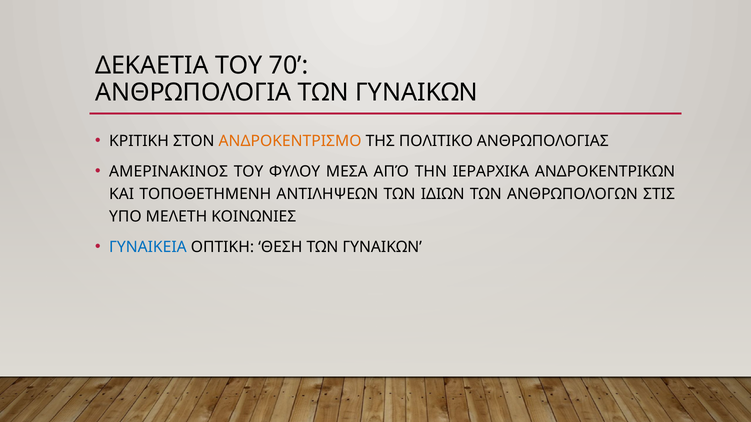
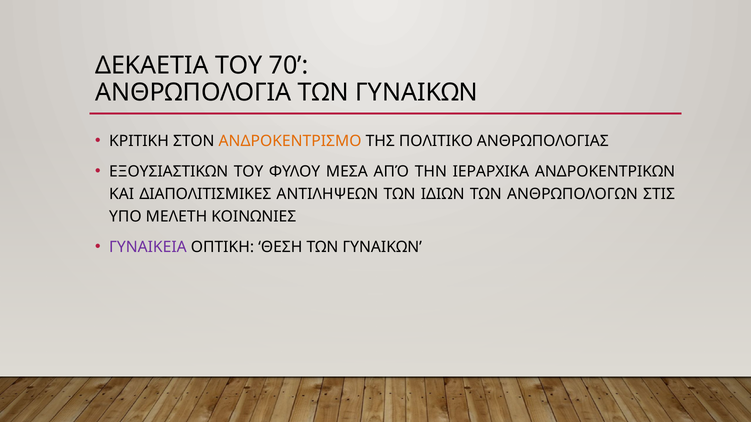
ΑΜΕΡΙΝΑΚΙΝΟΣ: ΑΜΕΡΙΝΑΚΙΝΟΣ -> ΕΞΟΥΣΙΑΣΤΙΚΩΝ
ΤΟΠΟΘΕΤΗΜΕΝΗ: ΤΟΠΟΘΕΤΗΜΕΝΗ -> ΔΙΑΠΟΛΙΤΙΣΜΙΚΕΣ
ΓΥΝΑΙΚΕΙΑ colour: blue -> purple
